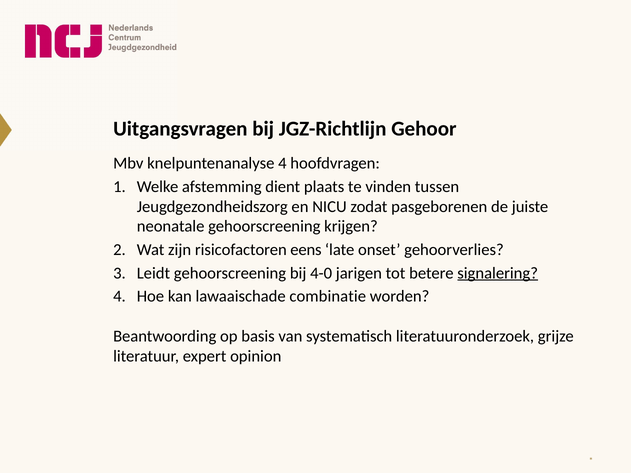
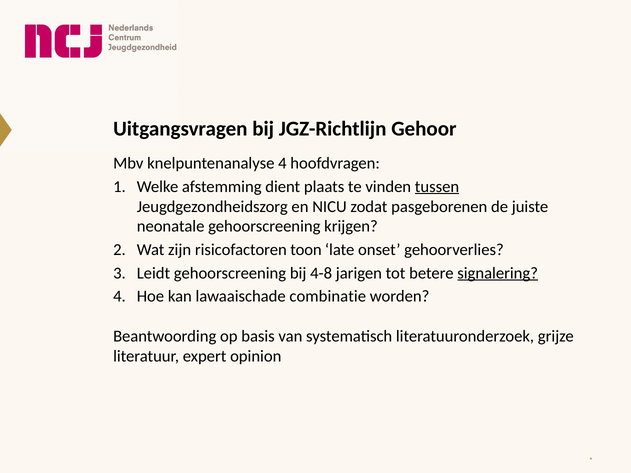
tussen underline: none -> present
eens: eens -> toon
4-0: 4-0 -> 4-8
